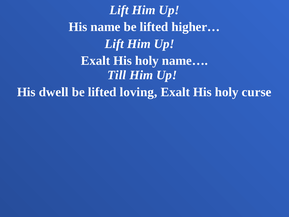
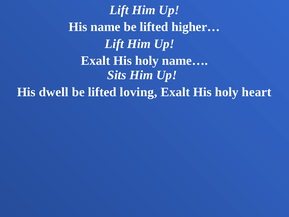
Till: Till -> Sits
curse: curse -> heart
